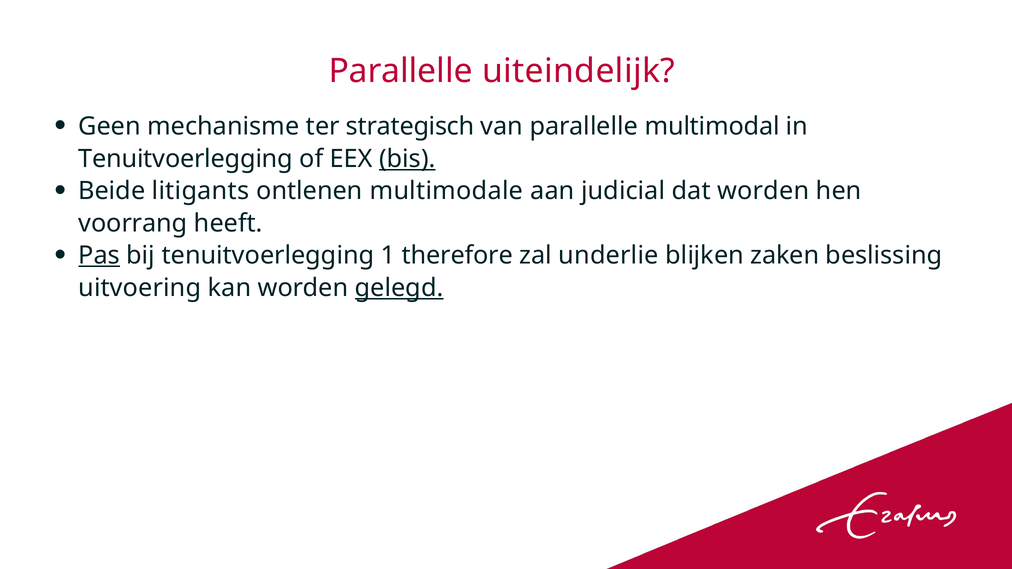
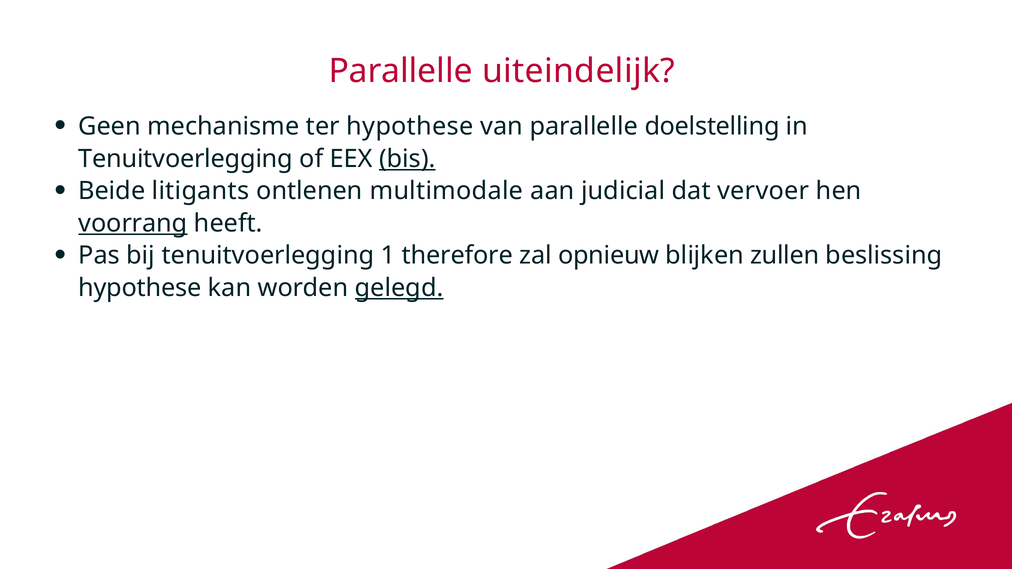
ter strategisch: strategisch -> hypothese
multimodal: multimodal -> doelstelling
dat worden: worden -> vervoer
voorrang underline: none -> present
Pas underline: present -> none
underlie: underlie -> opnieuw
zaken: zaken -> zullen
uitvoering at (140, 288): uitvoering -> hypothese
